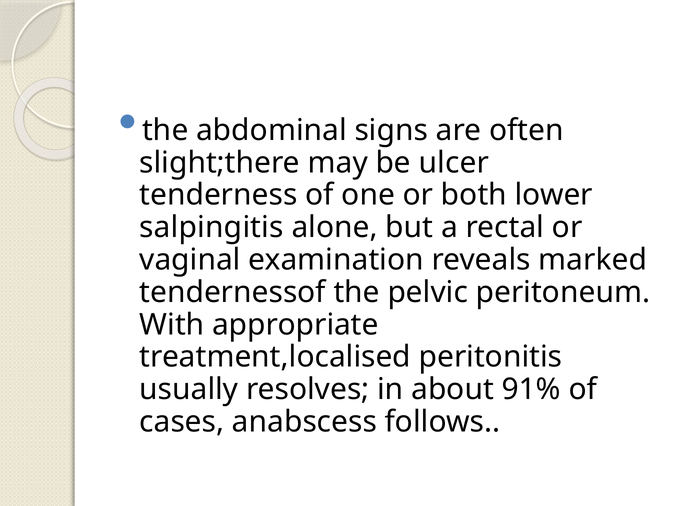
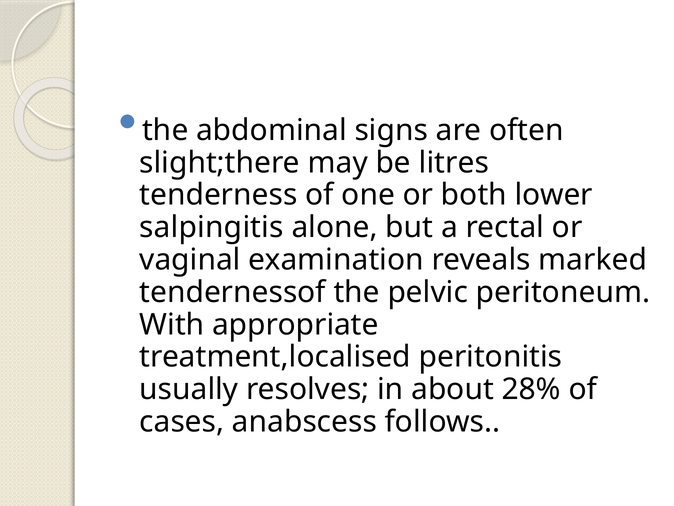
ulcer: ulcer -> litres
91%: 91% -> 28%
